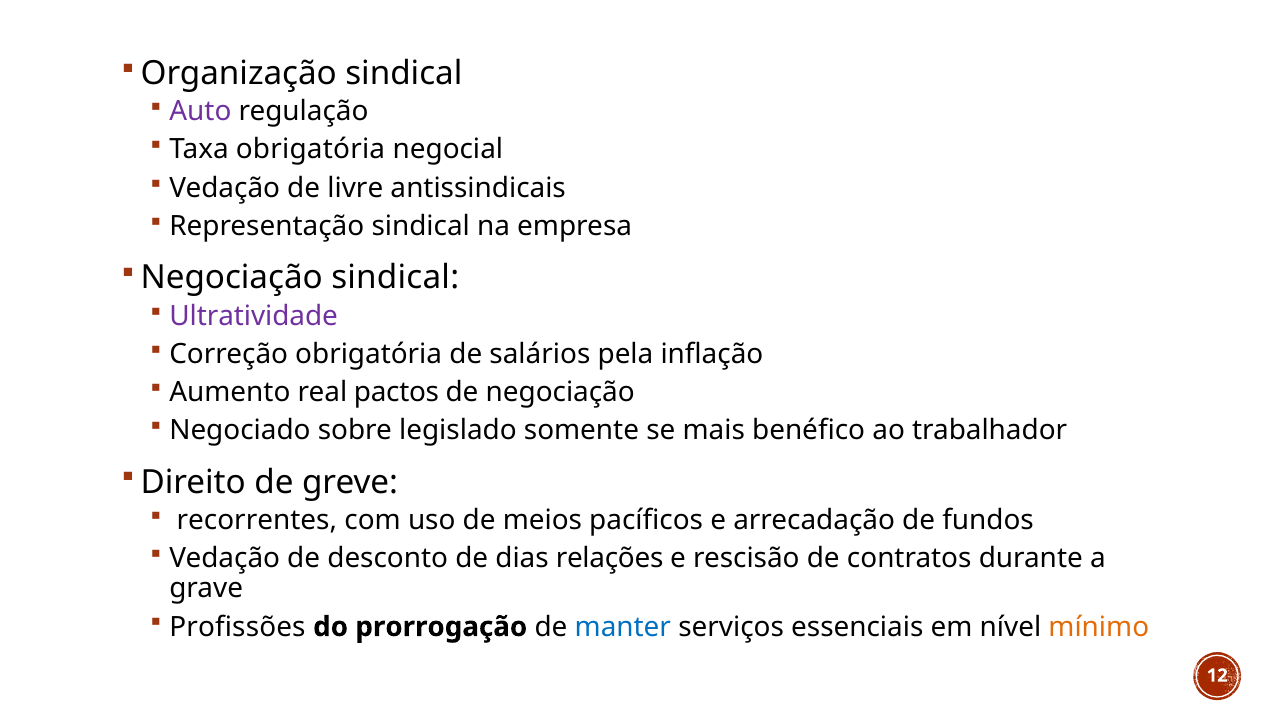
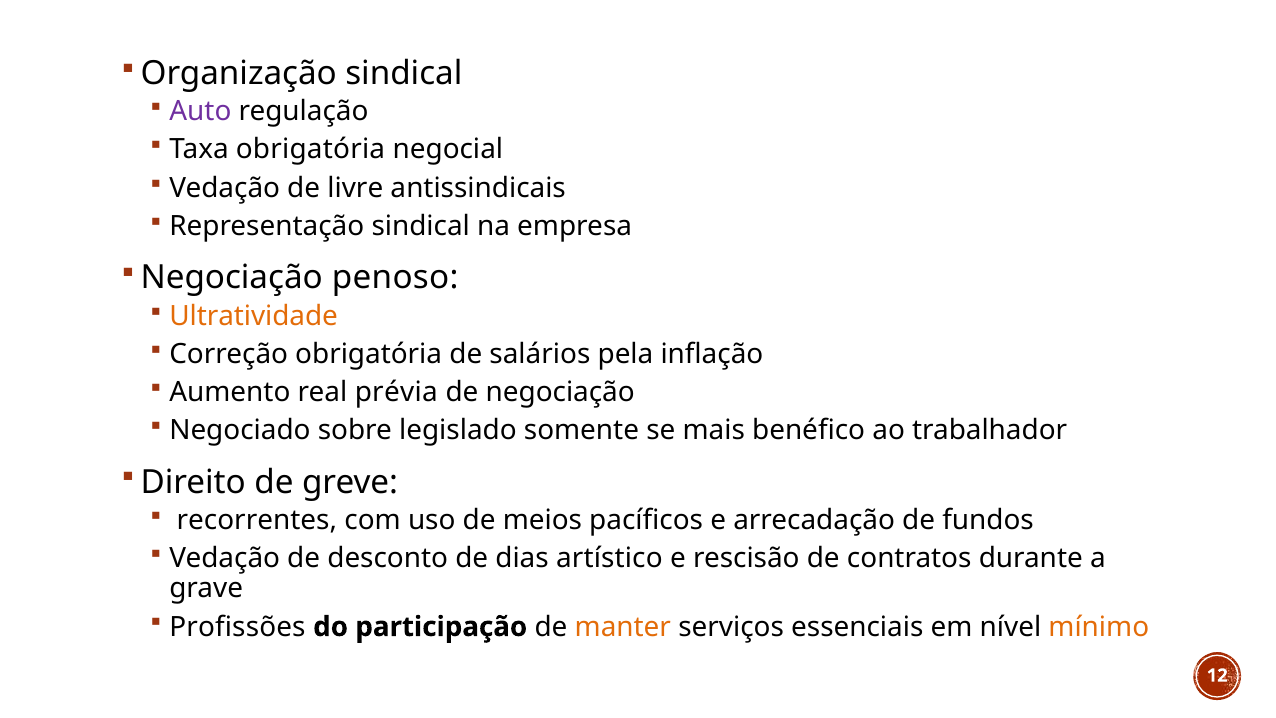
Negociação sindical: sindical -> penoso
Ultratividade colour: purple -> orange
pactos: pactos -> prévia
relações: relações -> artístico
prorrogação: prorrogação -> participação
manter colour: blue -> orange
